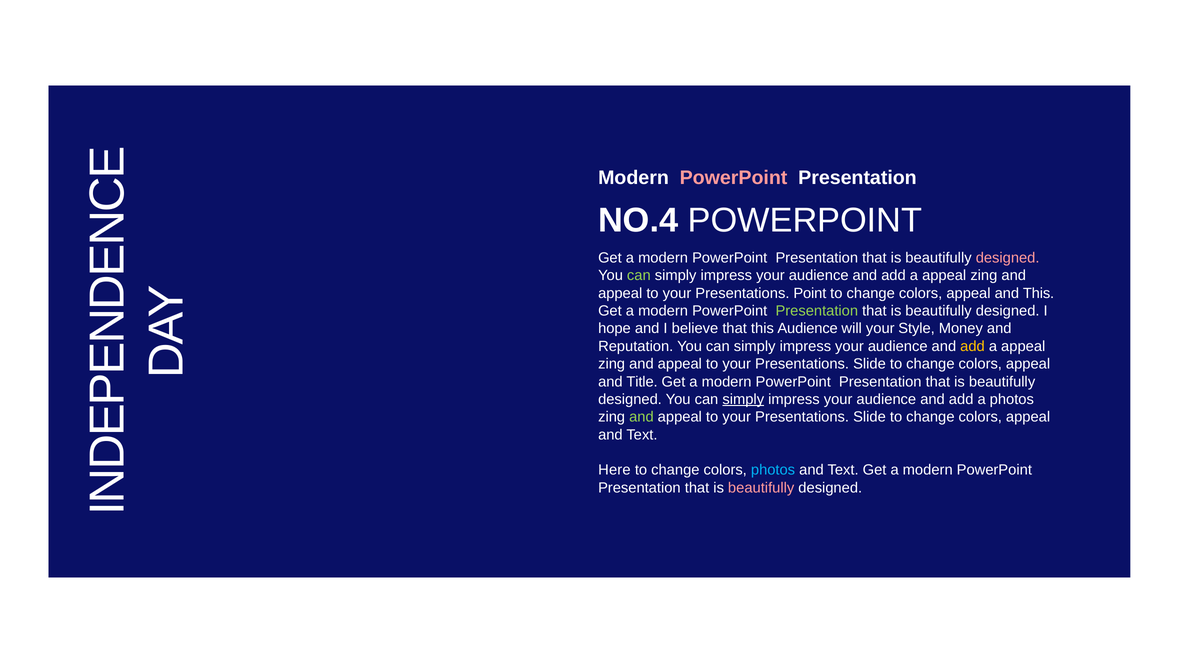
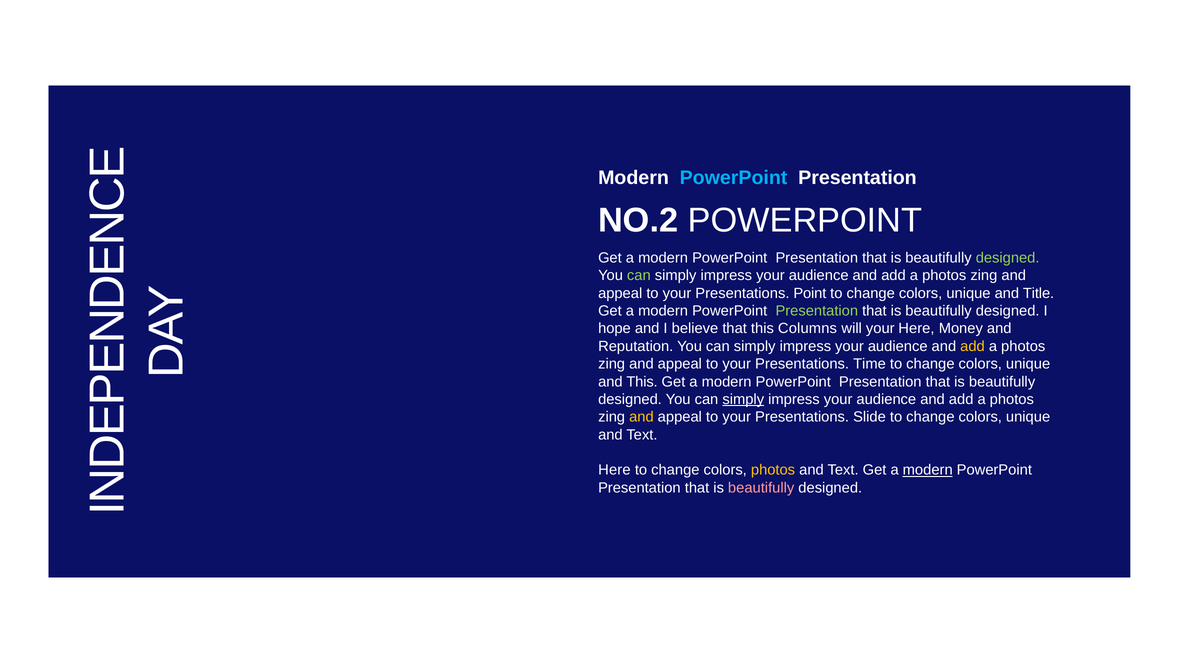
PowerPoint at (734, 178) colour: pink -> light blue
NO.4: NO.4 -> NO.2
designed at (1008, 258) colour: pink -> light green
appeal at (944, 276): appeal -> photos
appeal at (968, 293): appeal -> unique
and This: This -> Title
this Audience: Audience -> Columns
your Style: Style -> Here
appeal at (1023, 346): appeal -> photos
Slide at (869, 364): Slide -> Time
appeal at (1028, 364): appeal -> unique
and Title: Title -> This
and at (641, 417) colour: light green -> yellow
appeal at (1028, 417): appeal -> unique
photos at (773, 470) colour: light blue -> yellow
modern at (928, 470) underline: none -> present
